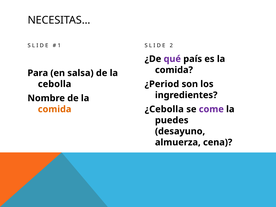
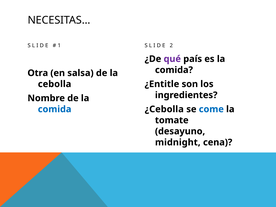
Para: Para -> Otra
¿Period: ¿Period -> ¿Entitle
comida at (55, 109) colour: orange -> blue
come colour: purple -> blue
puedes: puedes -> tomate
almuerza: almuerza -> midnight
